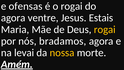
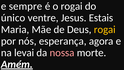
ofensas: ofensas -> sempre
agora at (13, 18): agora -> único
bradamos: bradamos -> esperança
nossa colour: yellow -> pink
